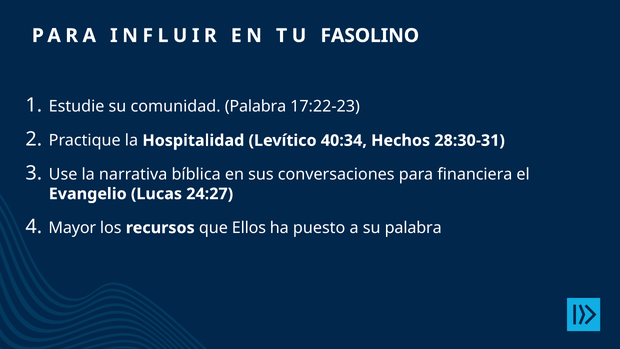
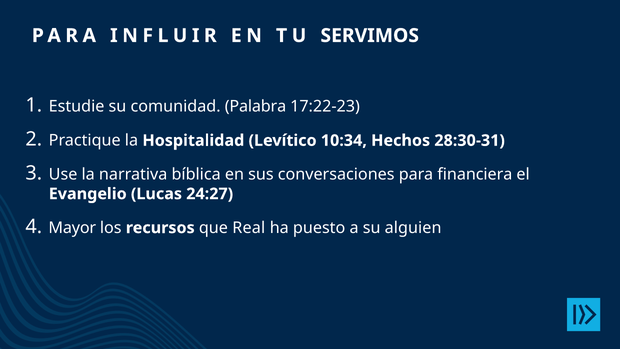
FASOLINO: FASOLINO -> SERVIMOS
40:34: 40:34 -> 10:34
Ellos: Ellos -> Real
su palabra: palabra -> alguien
